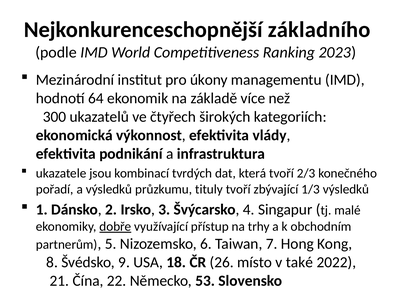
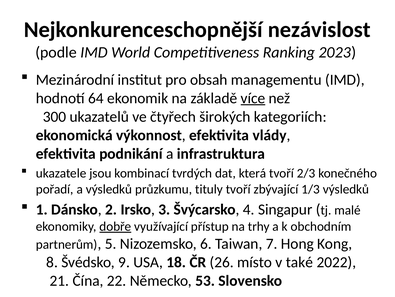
základního: základního -> nezávislost
úkony: úkony -> obsah
více underline: none -> present
